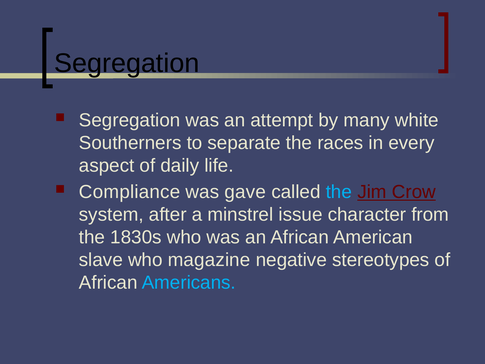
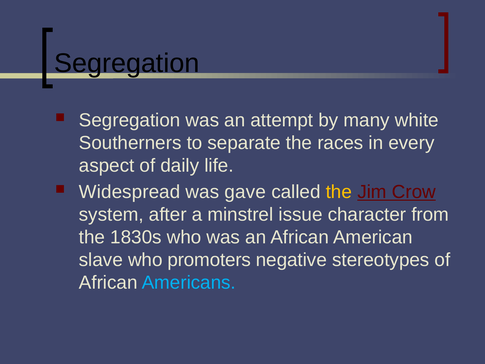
Compliance: Compliance -> Widespread
the at (339, 192) colour: light blue -> yellow
magazine: magazine -> promoters
